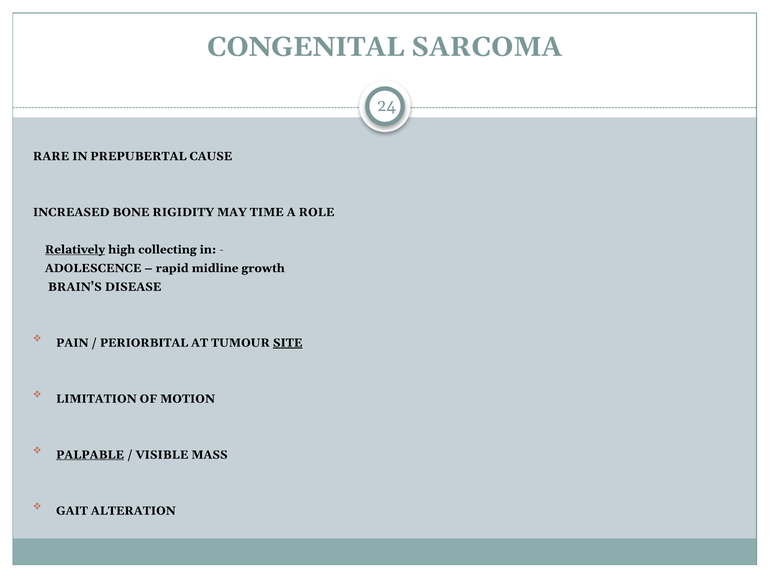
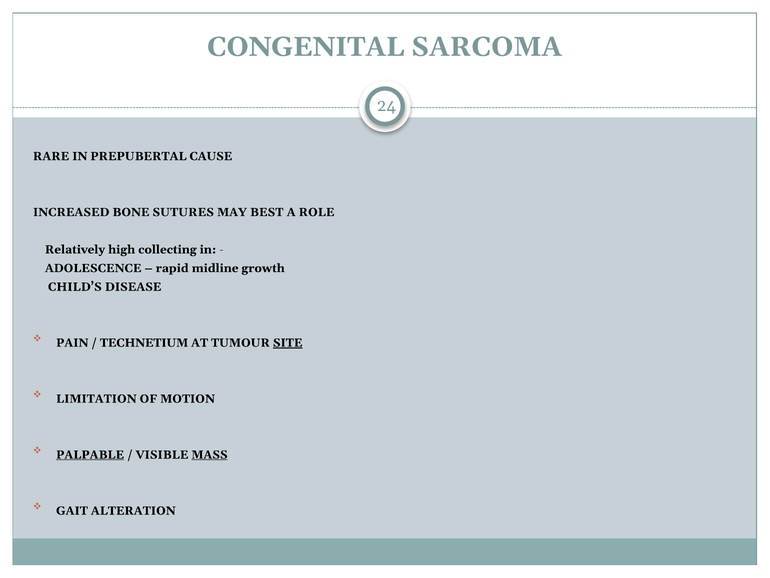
RIGIDITY: RIGIDITY -> SUTURES
TIME: TIME -> BEST
Relatively underline: present -> none
BRAIN’S: BRAIN’S -> CHILD’S
PERIORBITAL: PERIORBITAL -> TECHNETIUM
MASS underline: none -> present
